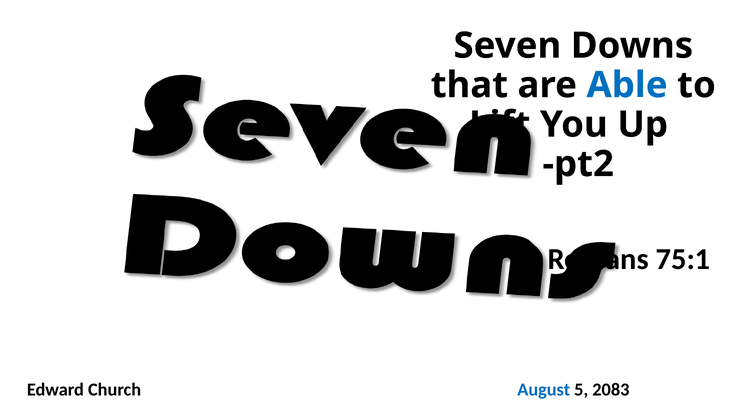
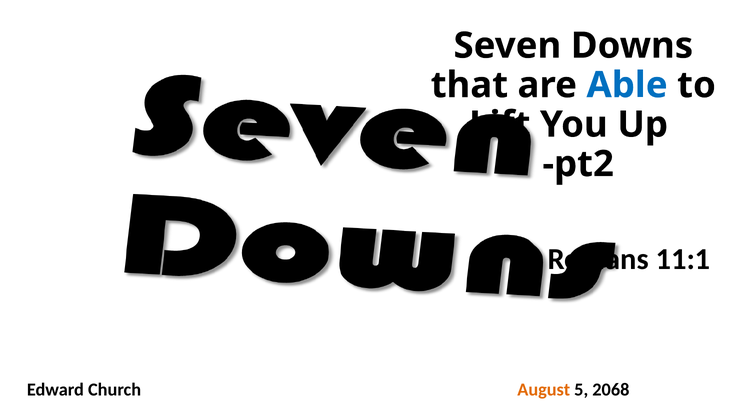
75:1: 75:1 -> 11:1
August colour: blue -> orange
2083: 2083 -> 2068
